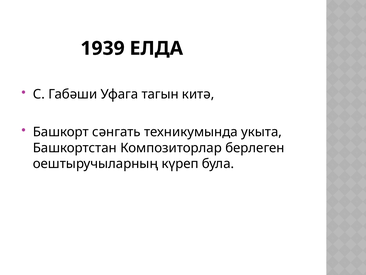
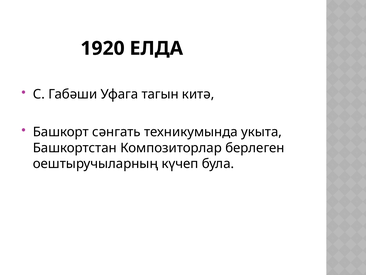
1939: 1939 -> 1920
күреп: күреп -> күчеп
